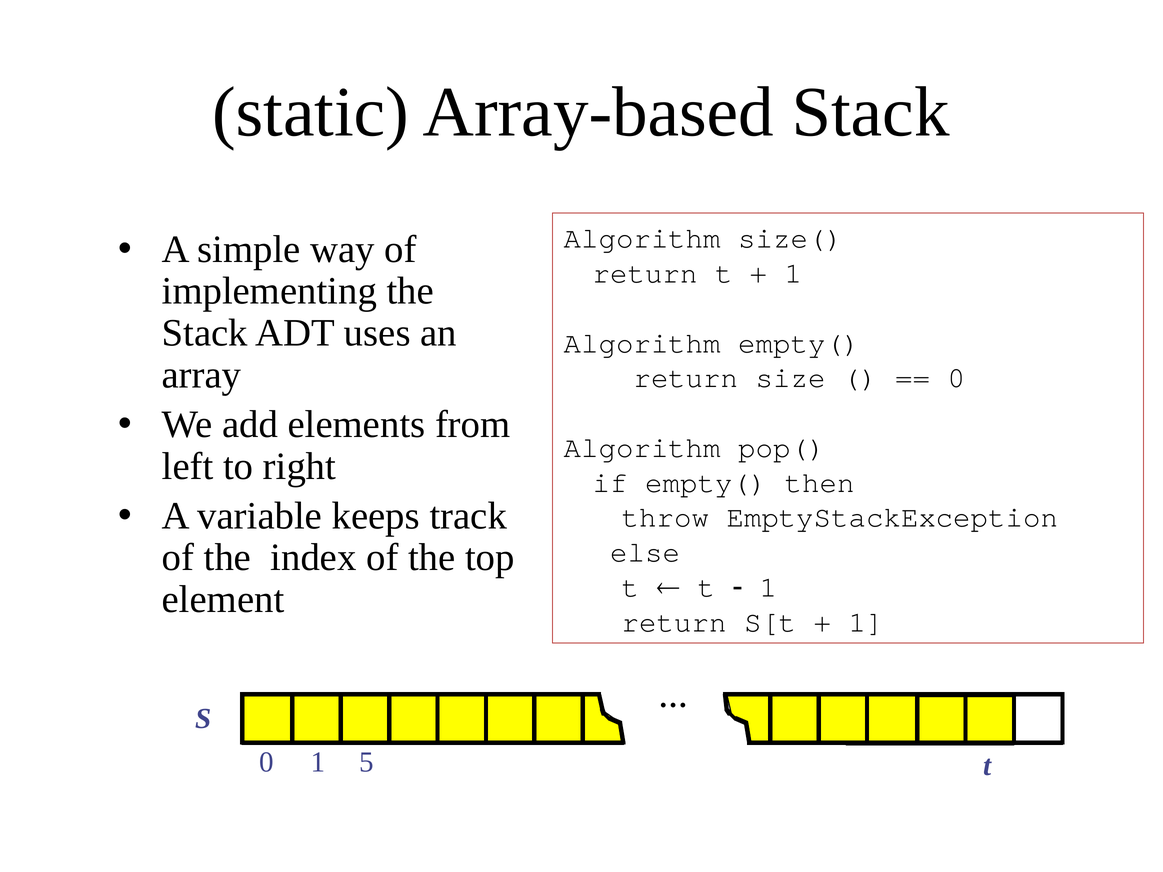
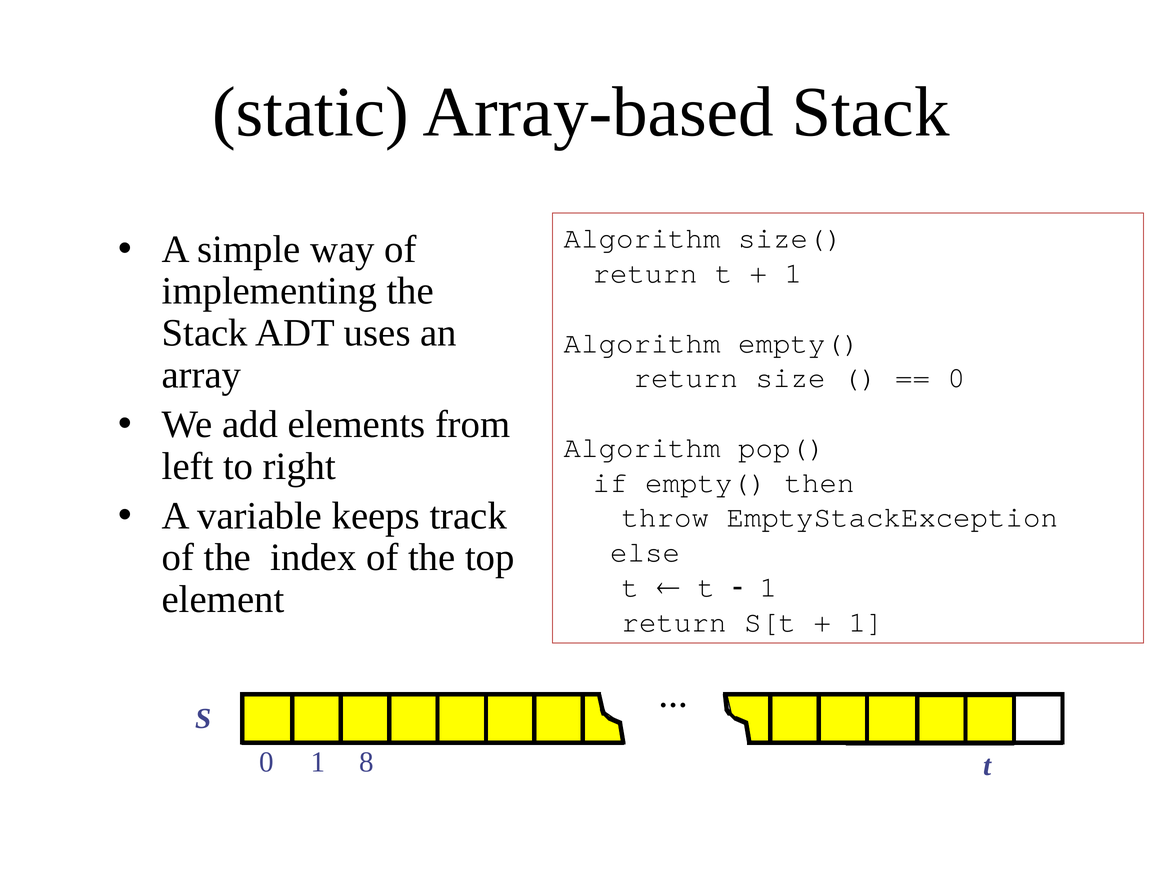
5: 5 -> 8
